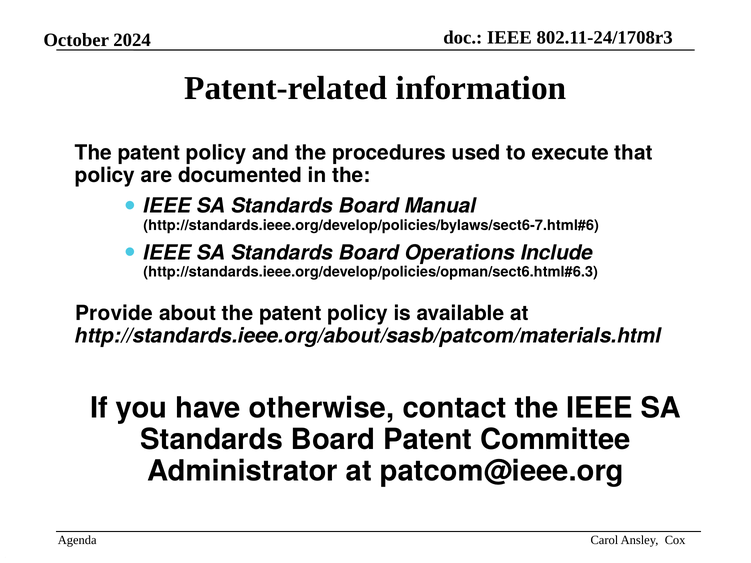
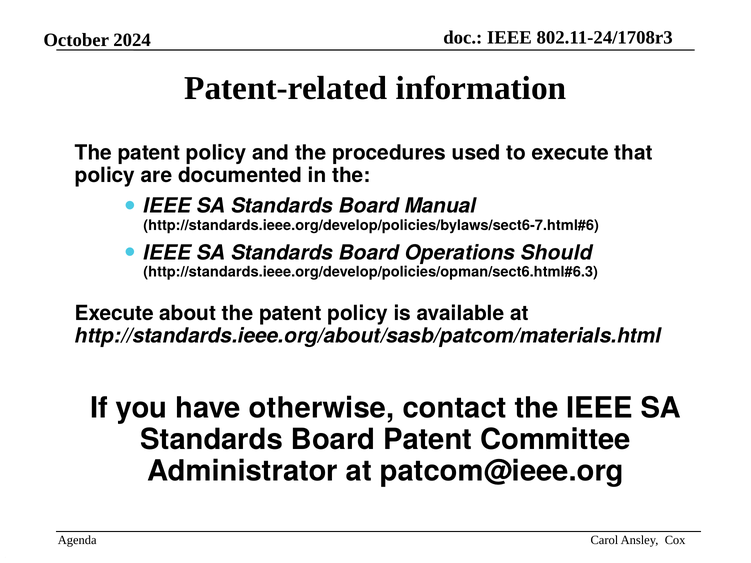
Include: Include -> Should
Provide at (114, 314): Provide -> Execute
